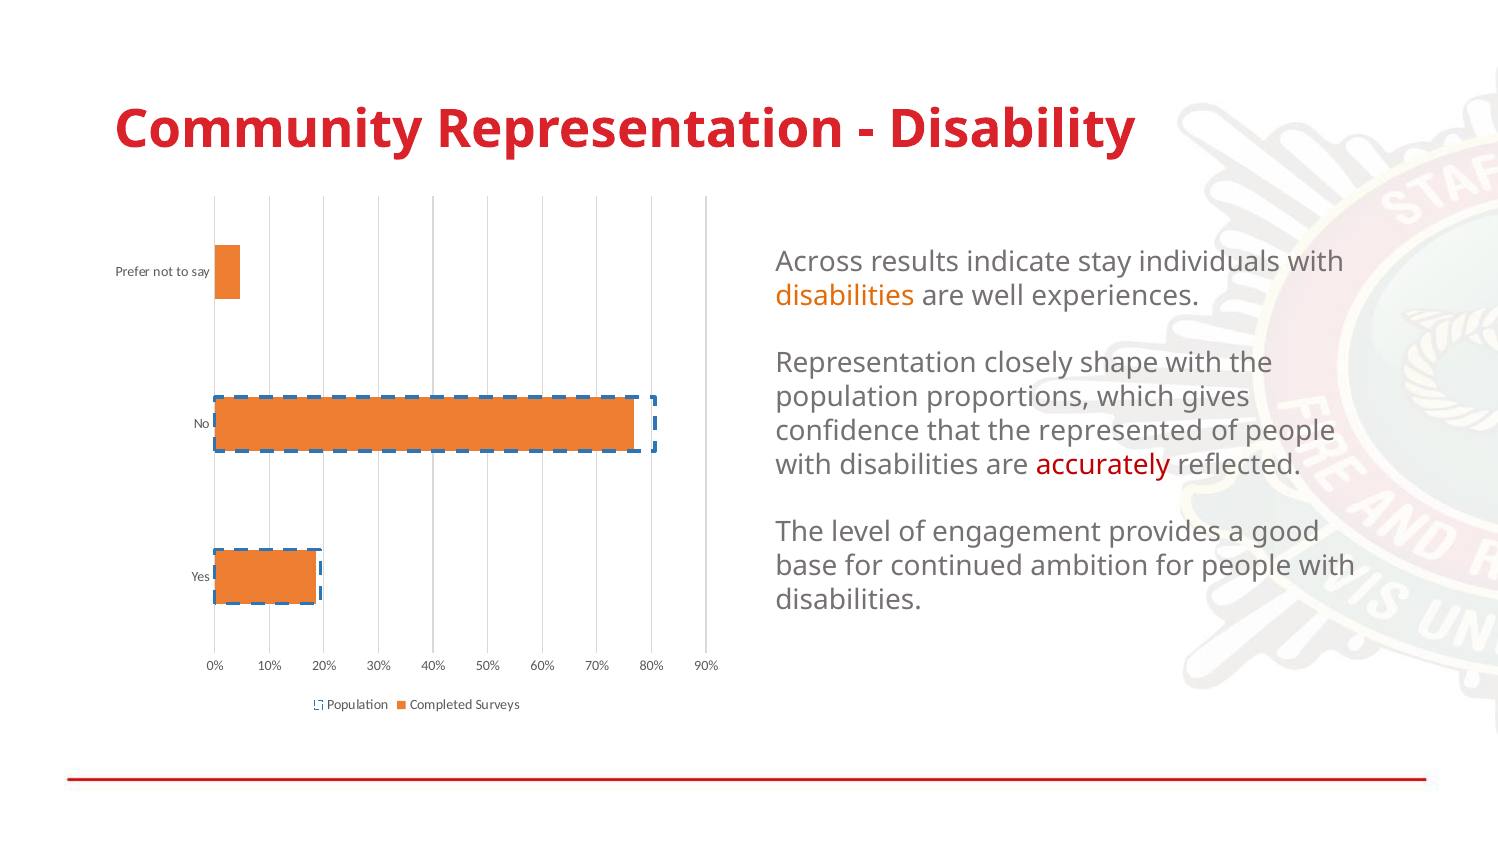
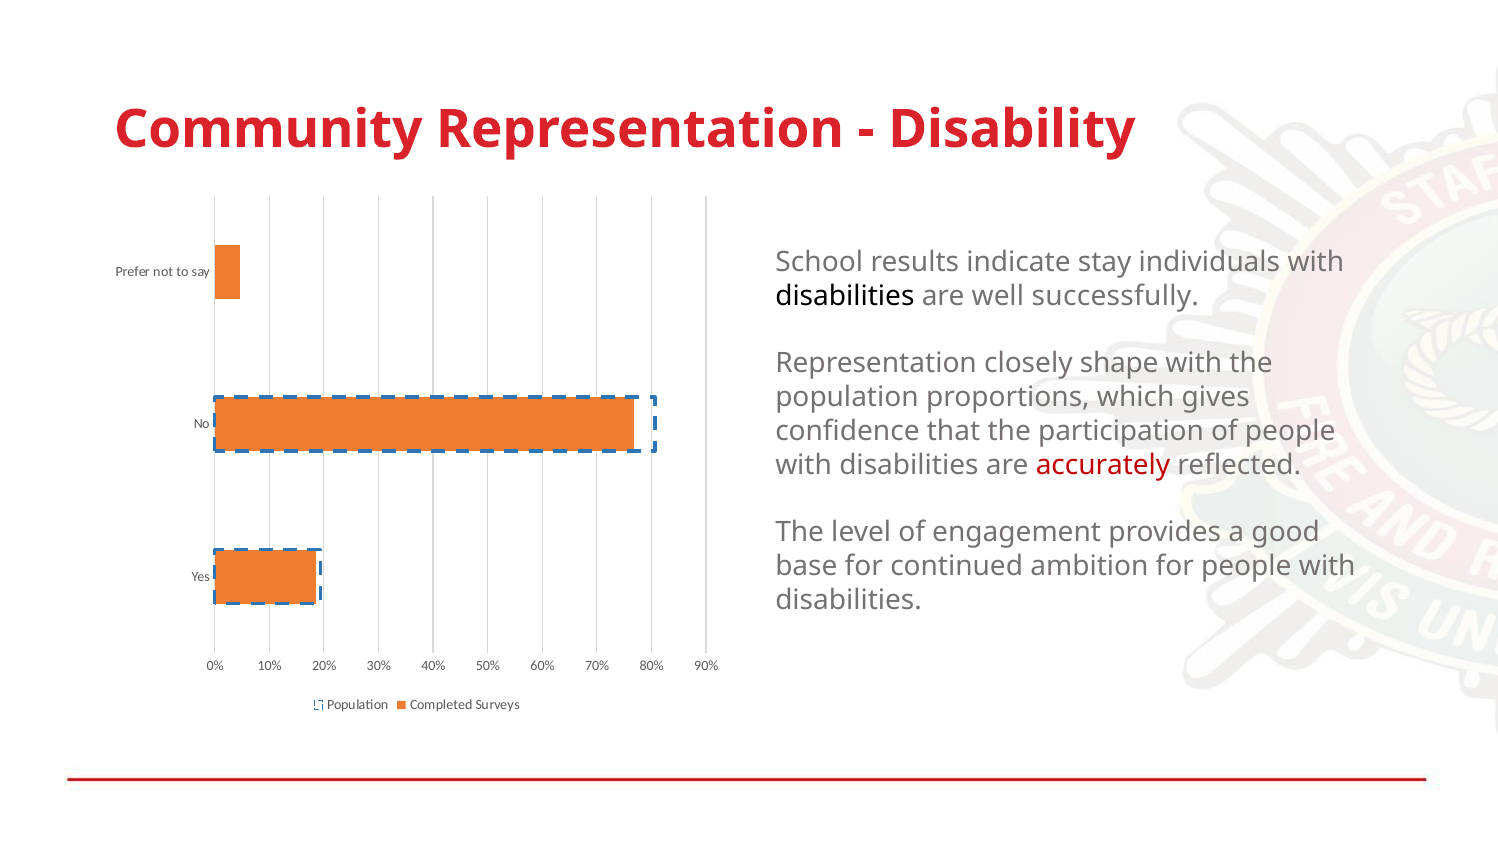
Across: Across -> School
disabilities at (845, 296) colour: orange -> black
experiences: experiences -> successfully
represented: represented -> participation
